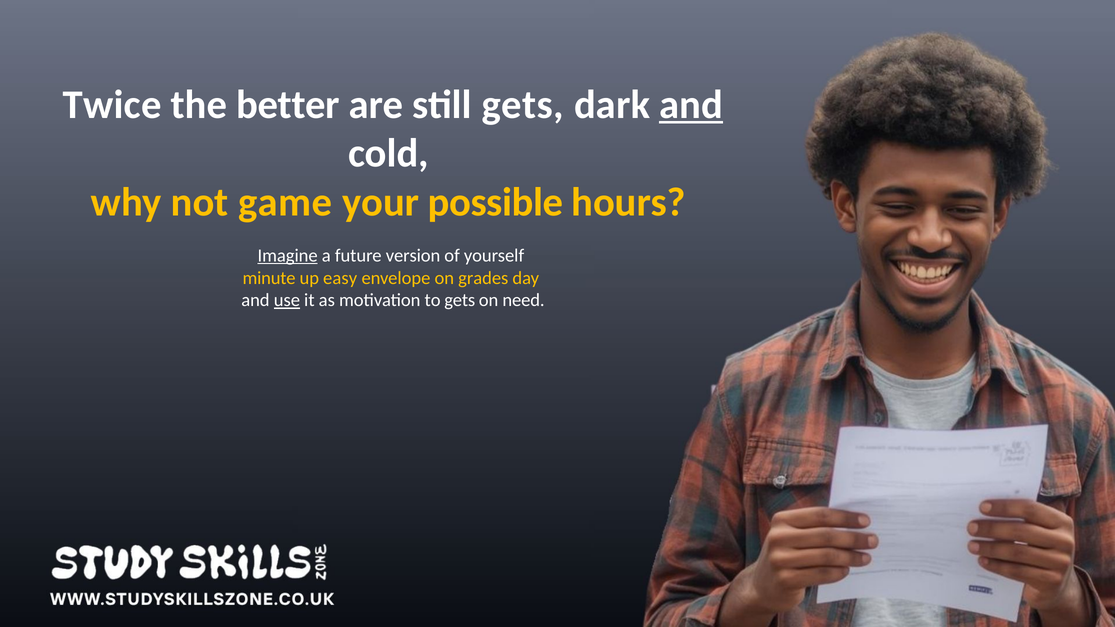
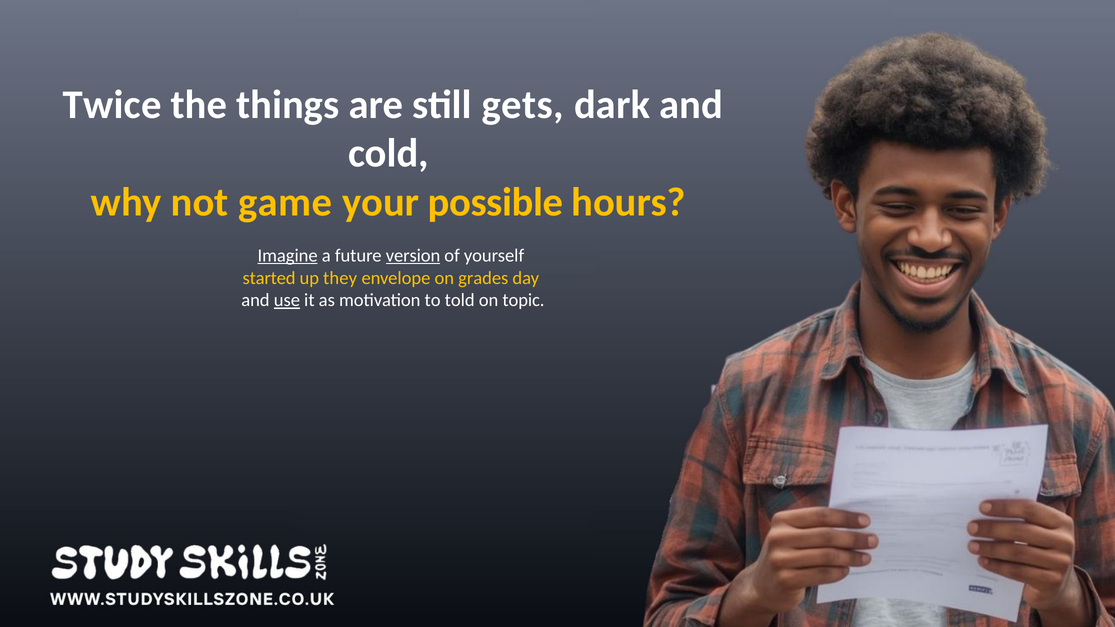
better: better -> things
and at (691, 105) underline: present -> none
version underline: none -> present
minute: minute -> started
easy: easy -> they
to gets: gets -> told
need: need -> topic
